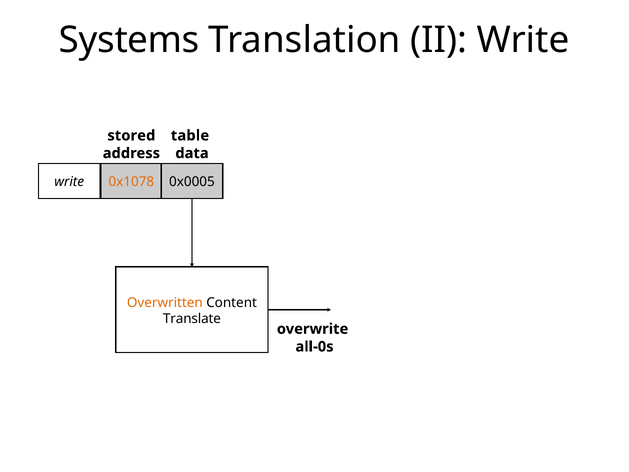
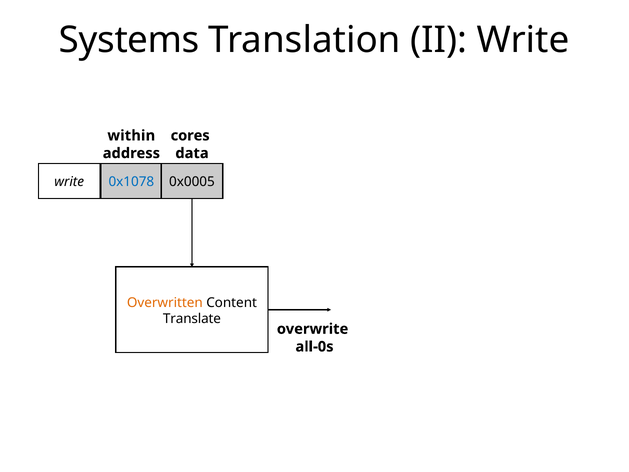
stored: stored -> within
table: table -> cores
0x1078 colour: orange -> blue
